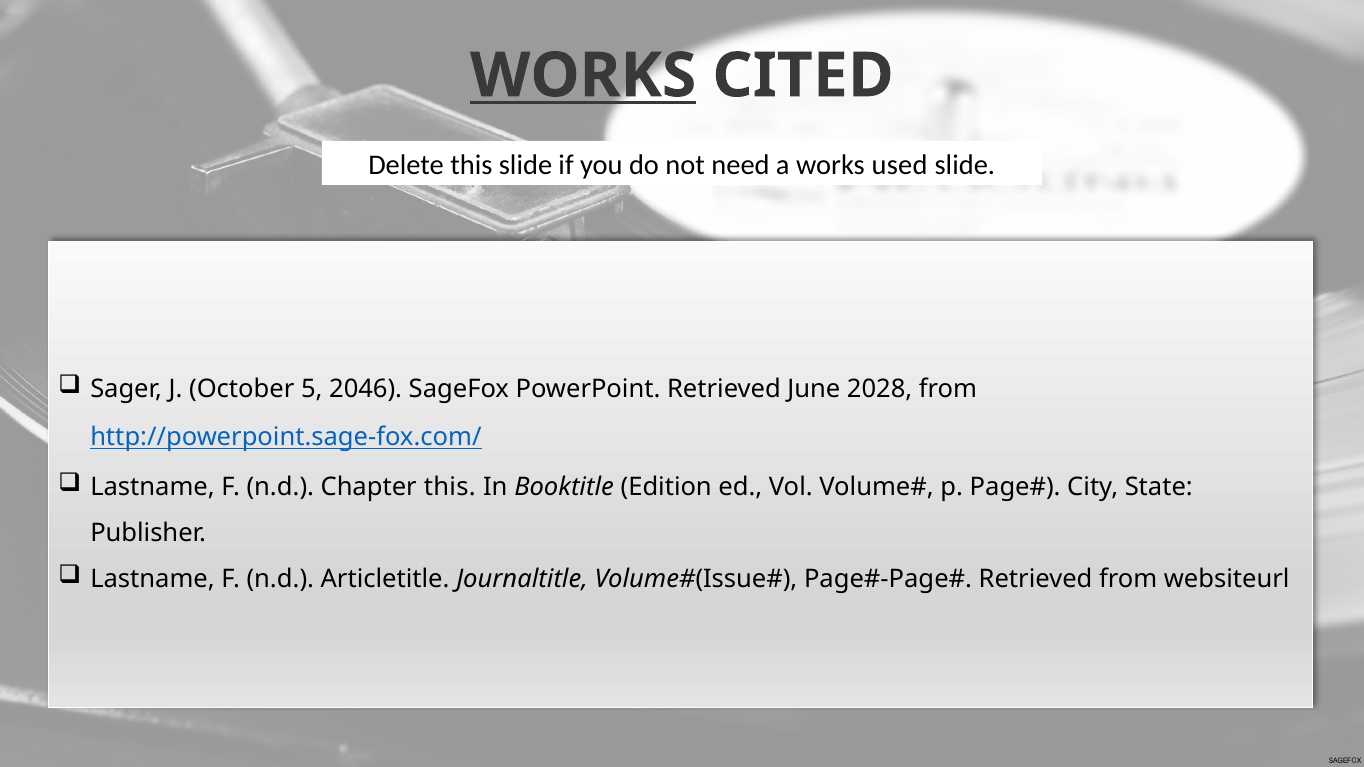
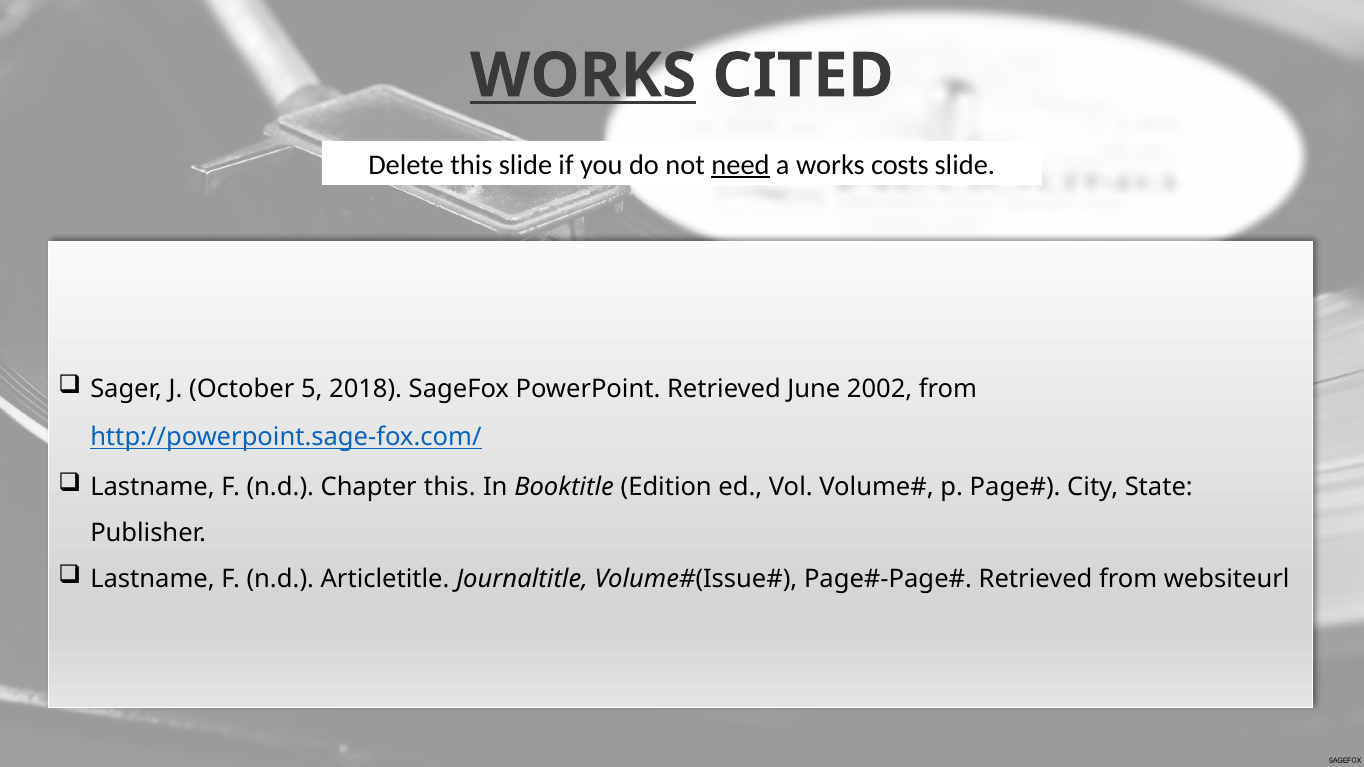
need underline: none -> present
used: used -> costs
2046: 2046 -> 2018
2028: 2028 -> 2002
